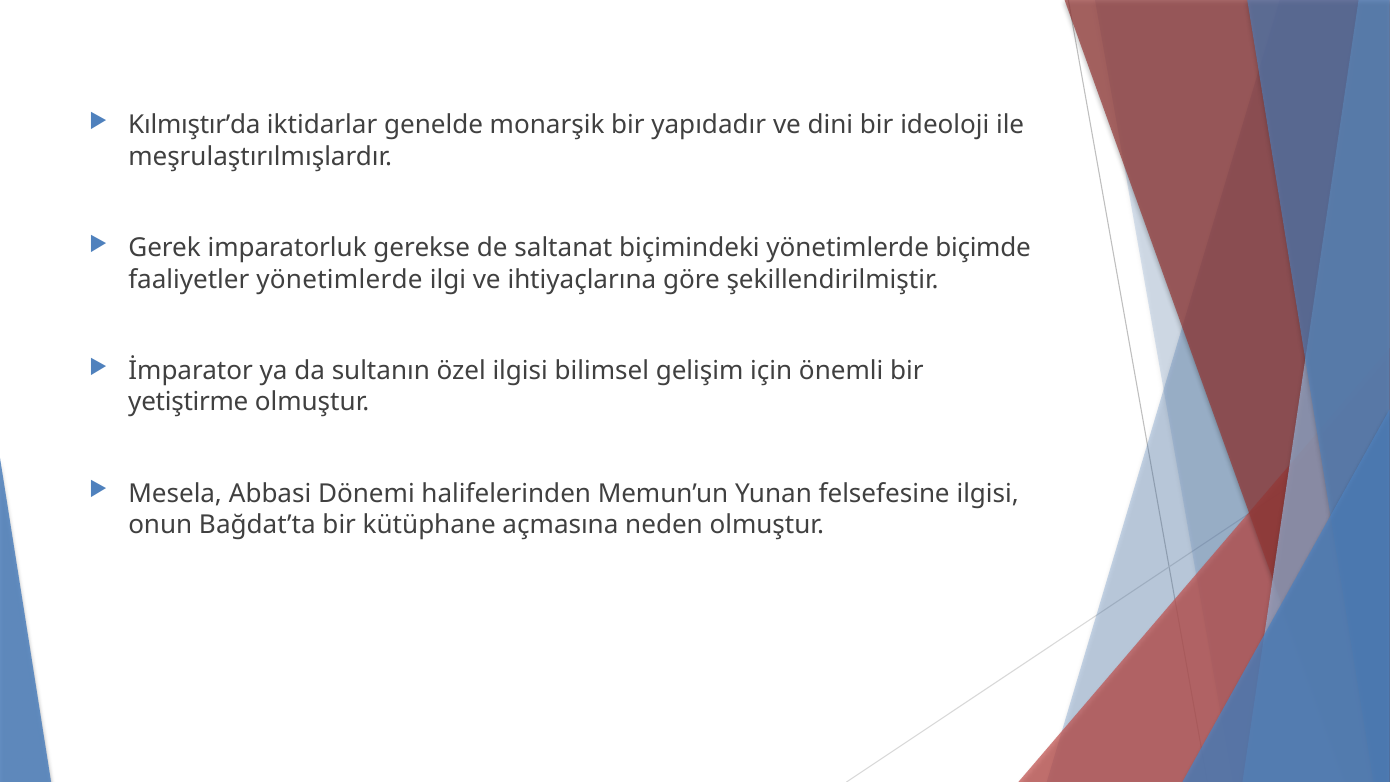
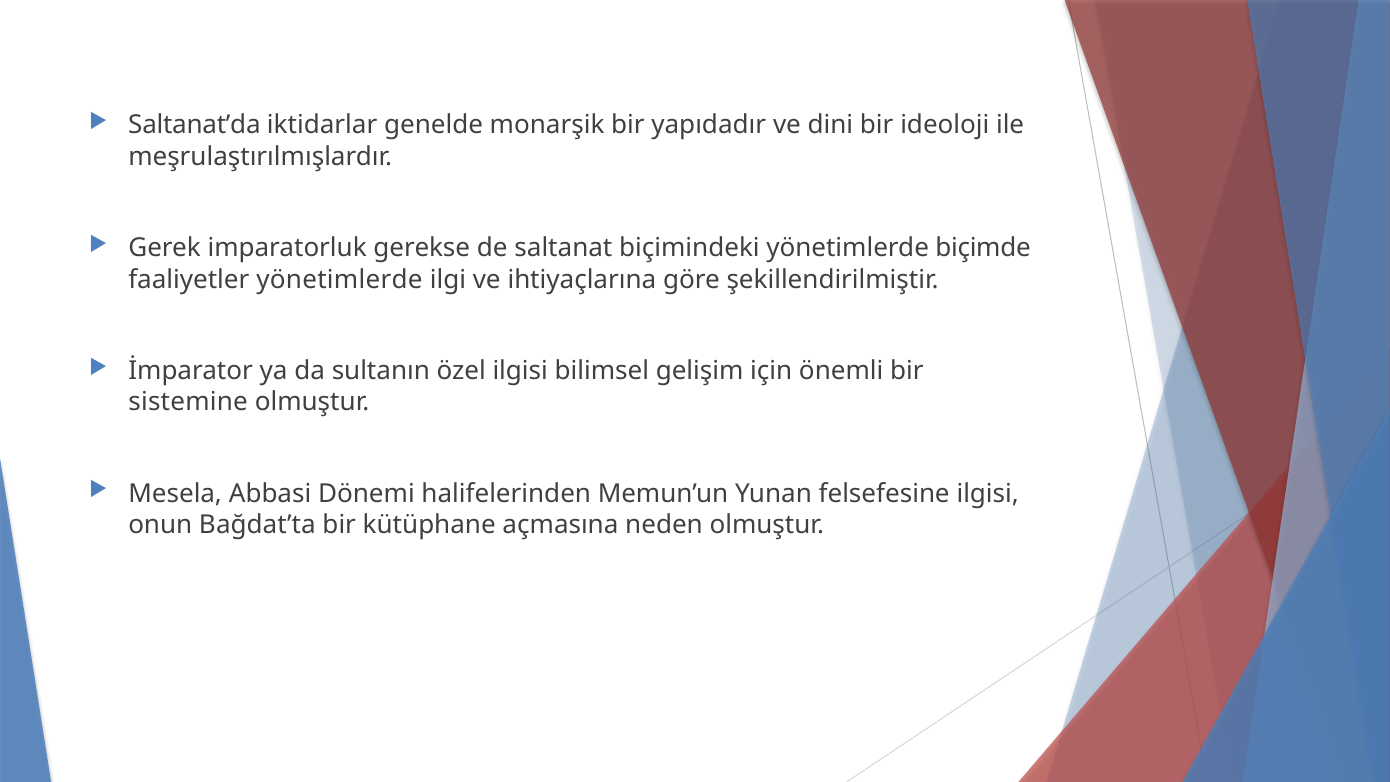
Kılmıştır’da: Kılmıştır’da -> Saltanat’da
yetiştirme: yetiştirme -> sistemine
